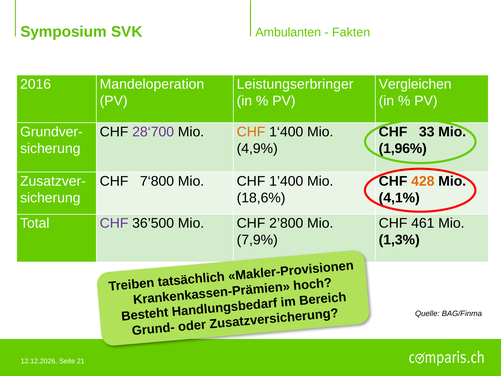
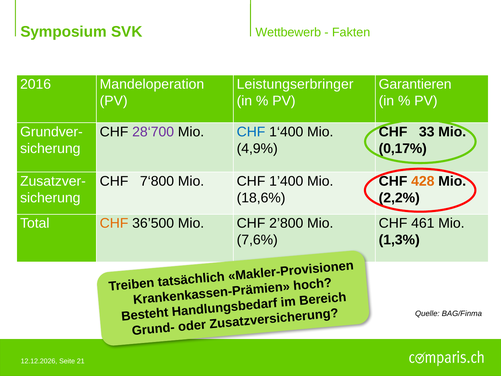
Ambulanten: Ambulanten -> Wettbewerb
Vergleichen: Vergleichen -> Garantieren
CHF at (251, 132) colour: orange -> blue
1,96%: 1,96% -> 0,17%
4,1%: 4,1% -> 2,2%
CHF at (114, 223) colour: purple -> orange
7,9%: 7,9% -> 7,6%
